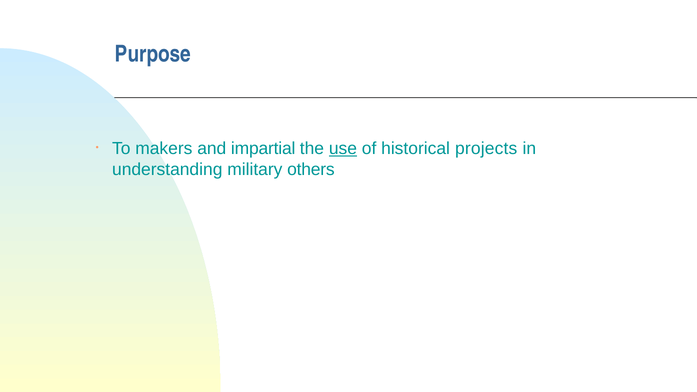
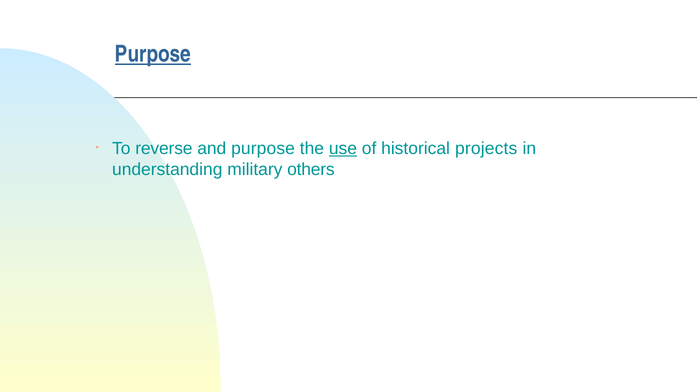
Purpose at (153, 54) underline: none -> present
makers: makers -> reverse
and impartial: impartial -> purpose
